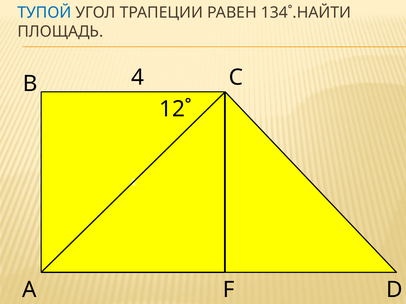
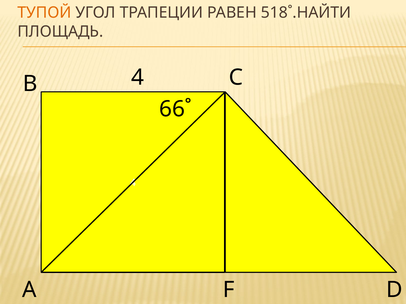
ТУПОЙ colour: blue -> orange
134˚.НАЙТИ: 134˚.НАЙТИ -> 518˚.НАЙТИ
12˚: 12˚ -> 66˚
